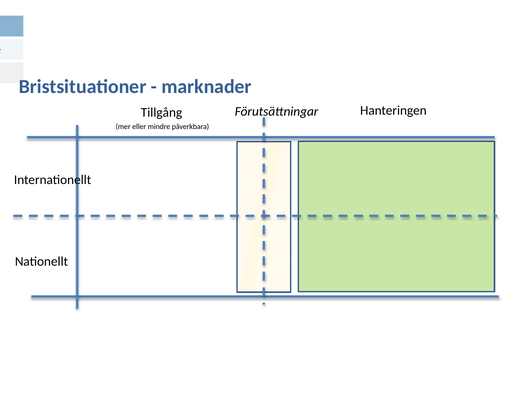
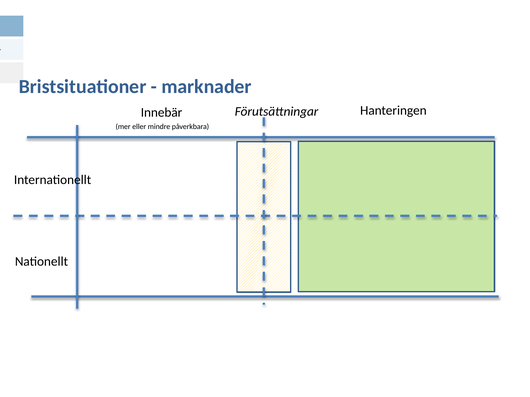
Tillgång: Tillgång -> Innebär
